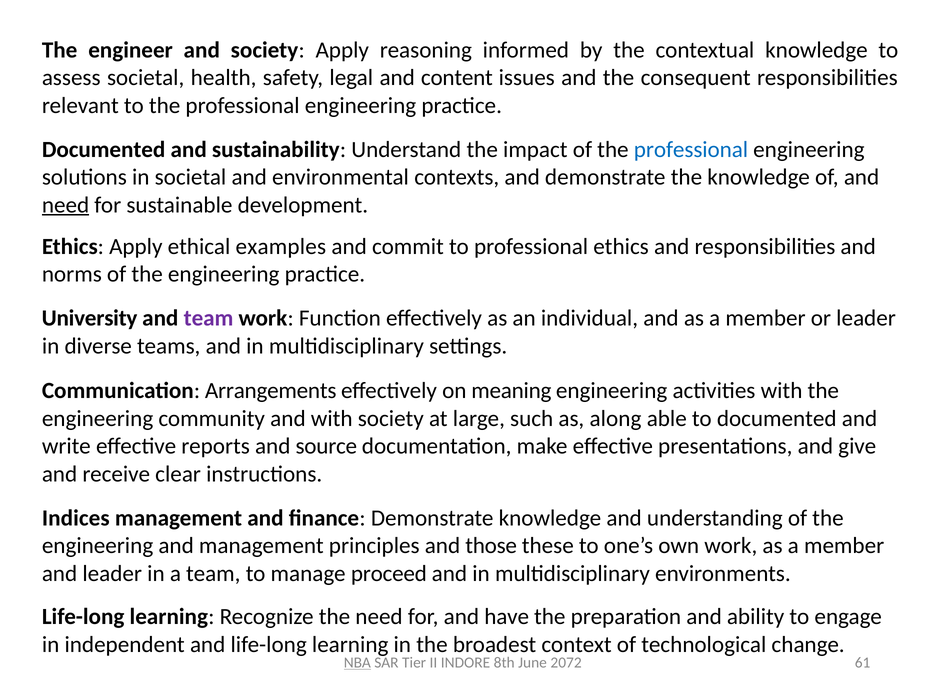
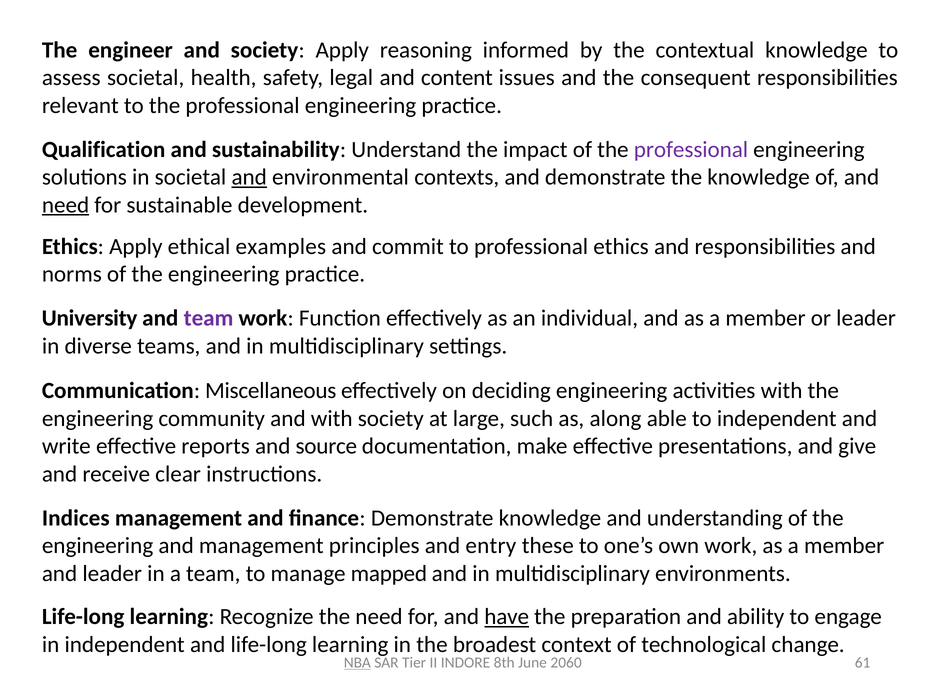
Documented at (104, 149): Documented -> Qualification
professional at (691, 149) colour: blue -> purple
and at (249, 177) underline: none -> present
Arrangements: Arrangements -> Miscellaneous
meaning: meaning -> deciding
to documented: documented -> independent
those: those -> entry
proceed: proceed -> mapped
have underline: none -> present
2072: 2072 -> 2060
